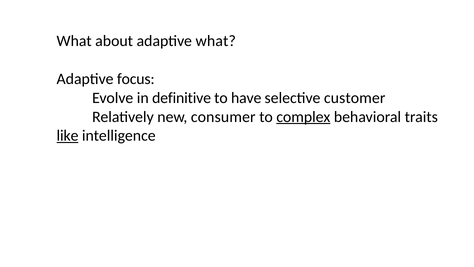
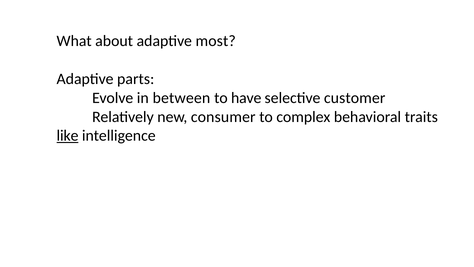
adaptive what: what -> most
focus: focus -> parts
definitive: definitive -> between
complex underline: present -> none
